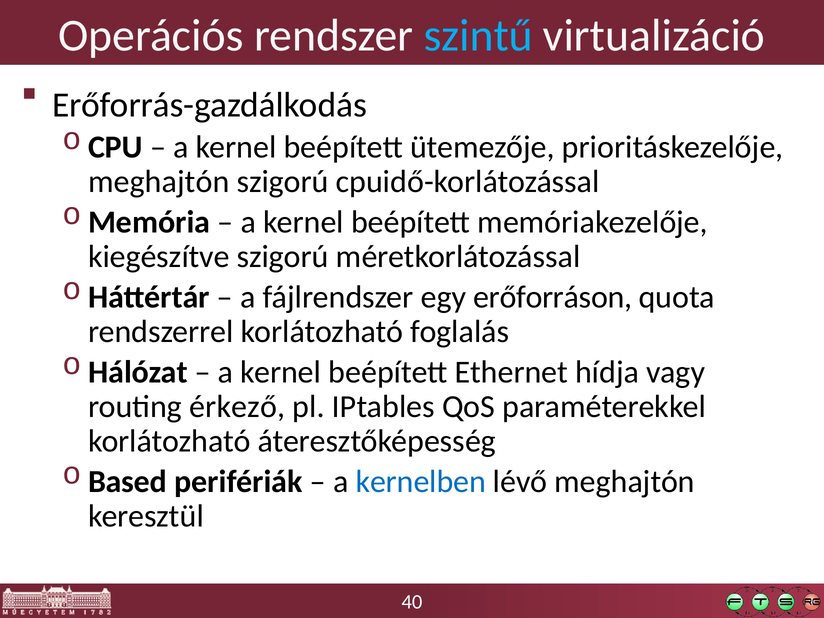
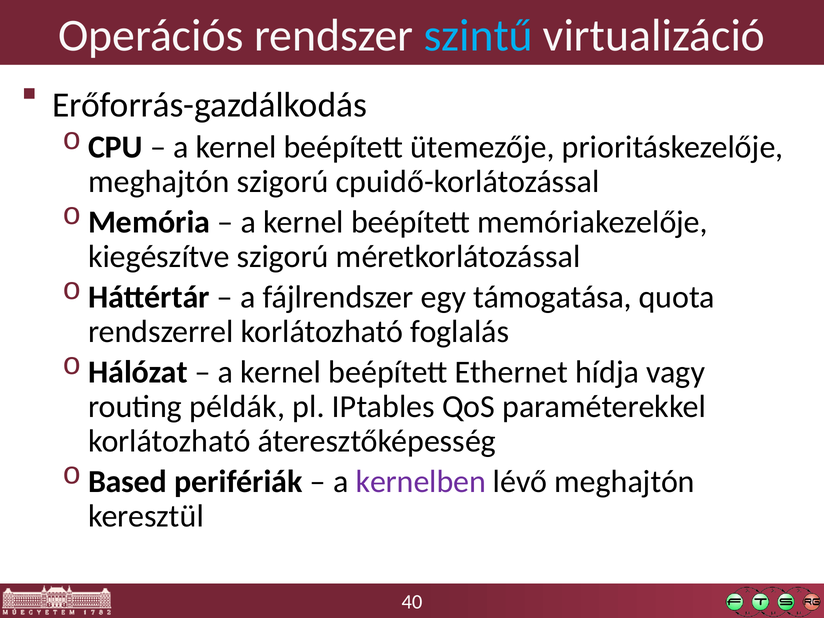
erőforráson: erőforráson -> támogatása
érkező: érkező -> példák
kernelben colour: blue -> purple
